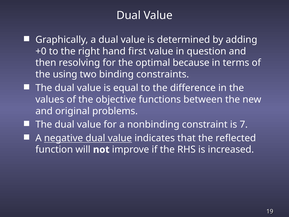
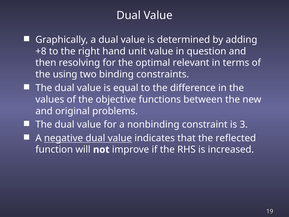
+0: +0 -> +8
first: first -> unit
because: because -> relevant
7: 7 -> 3
